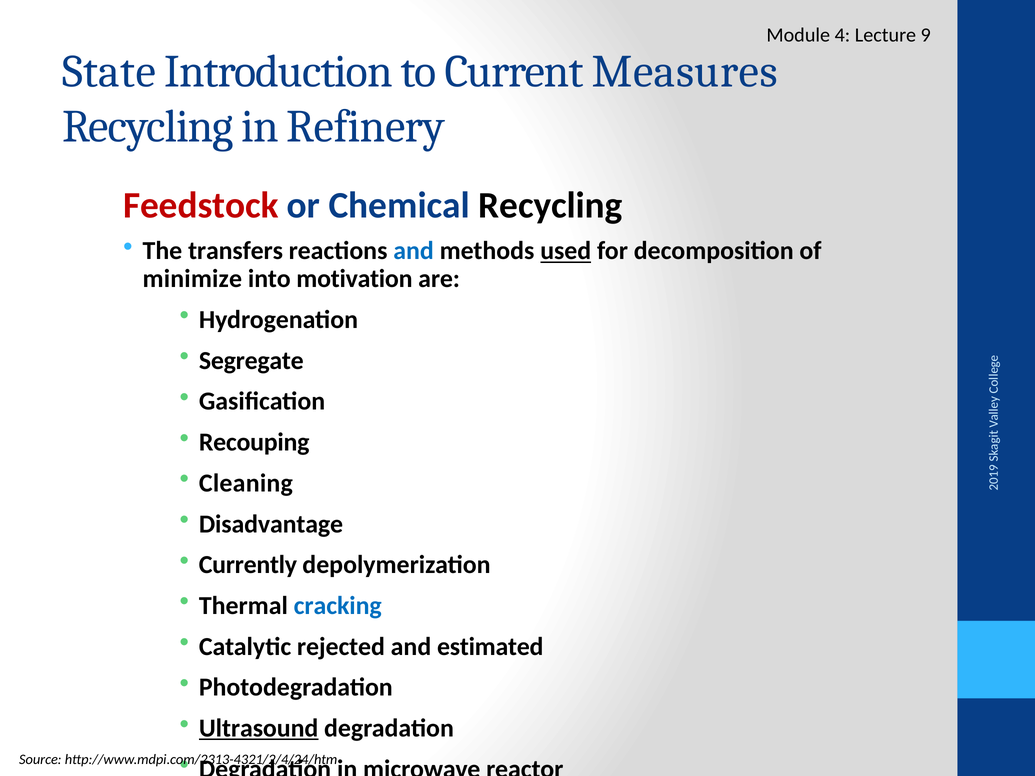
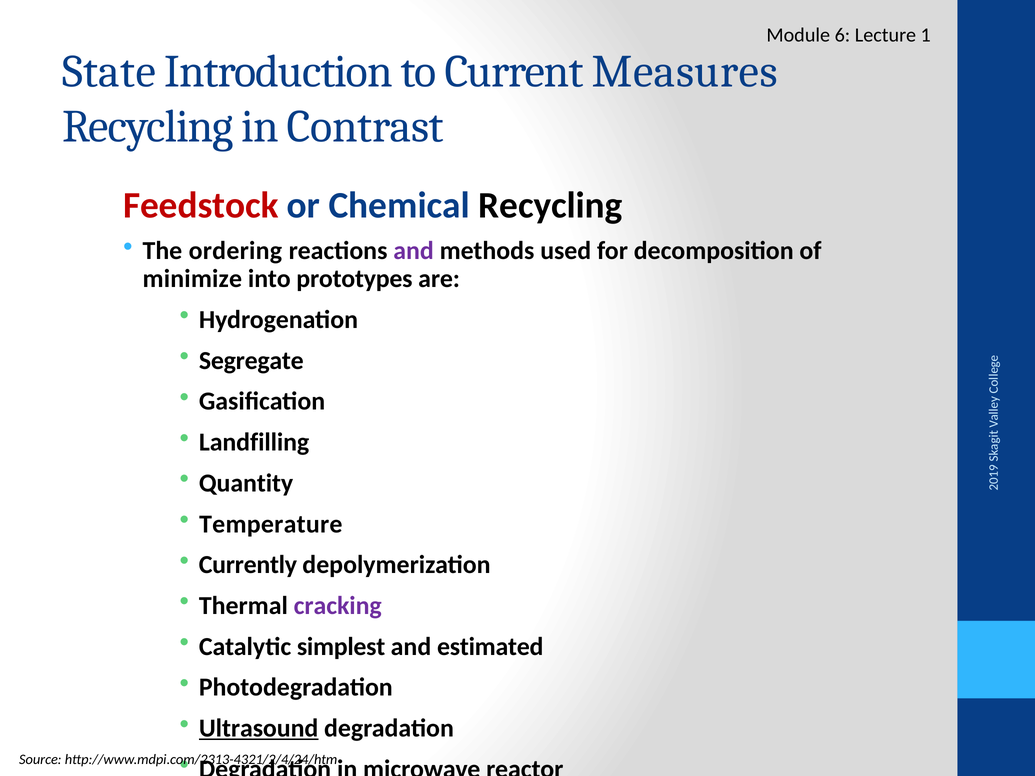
4: 4 -> 6
Lecture 9: 9 -> 1
Refinery: Refinery -> Contrast
transfers: transfers -> ordering
and at (414, 251) colour: blue -> purple
used underline: present -> none
motivation: motivation -> prototypes
Recouping: Recouping -> Landfilling
Cleaning: Cleaning -> Quantity
Disadvantage: Disadvantage -> Temperature
cracking colour: blue -> purple
rejected: rejected -> simplest
